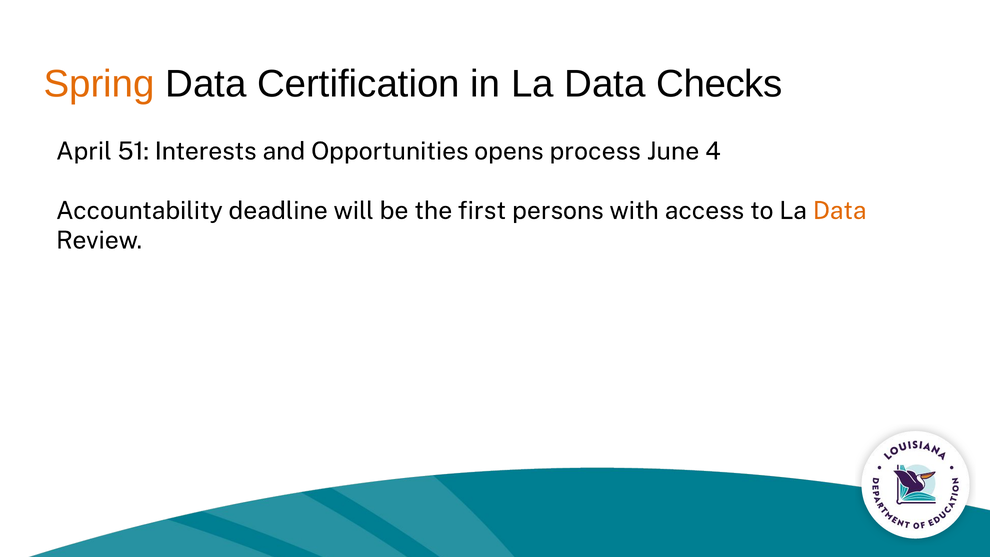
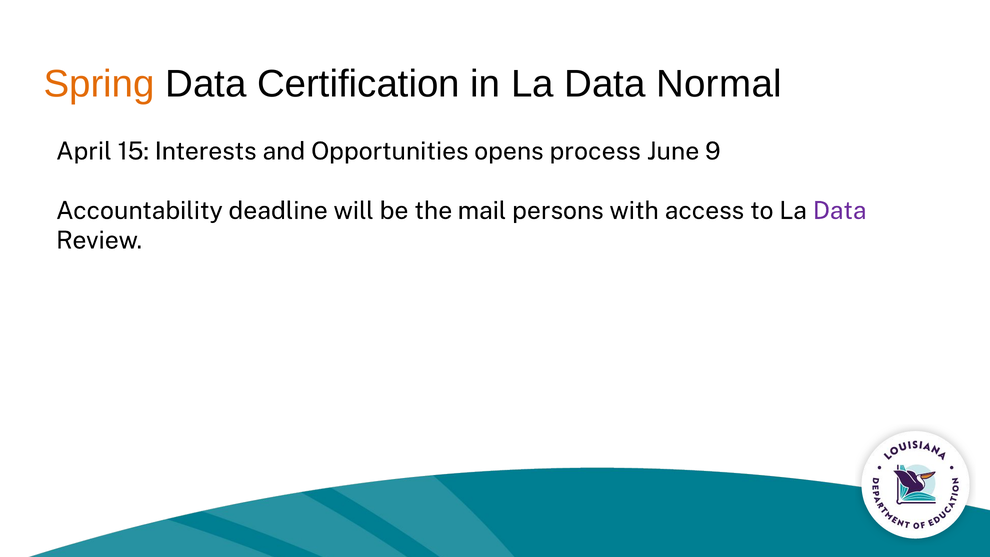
Checks: Checks -> Normal
51: 51 -> 15
4: 4 -> 9
first: first -> mail
Data at (840, 211) colour: orange -> purple
